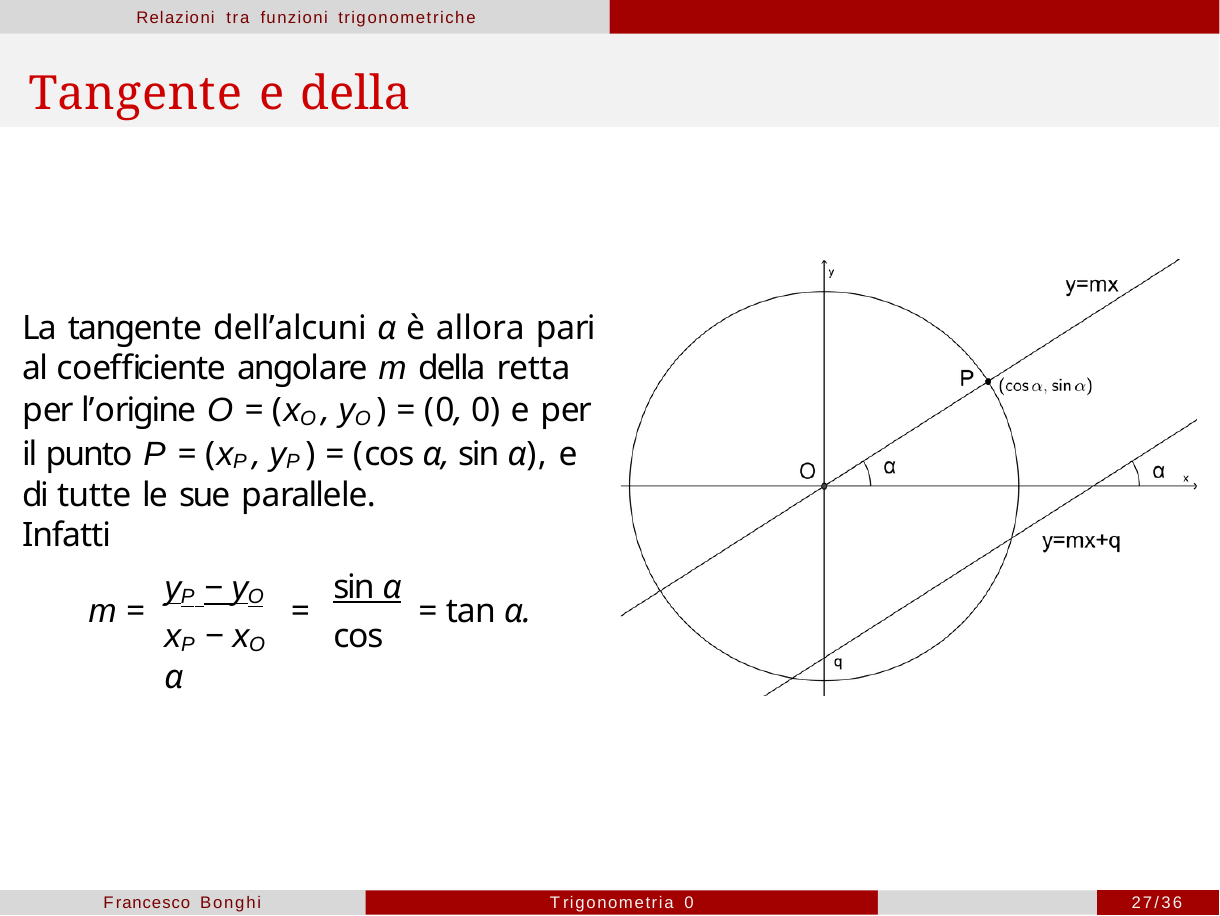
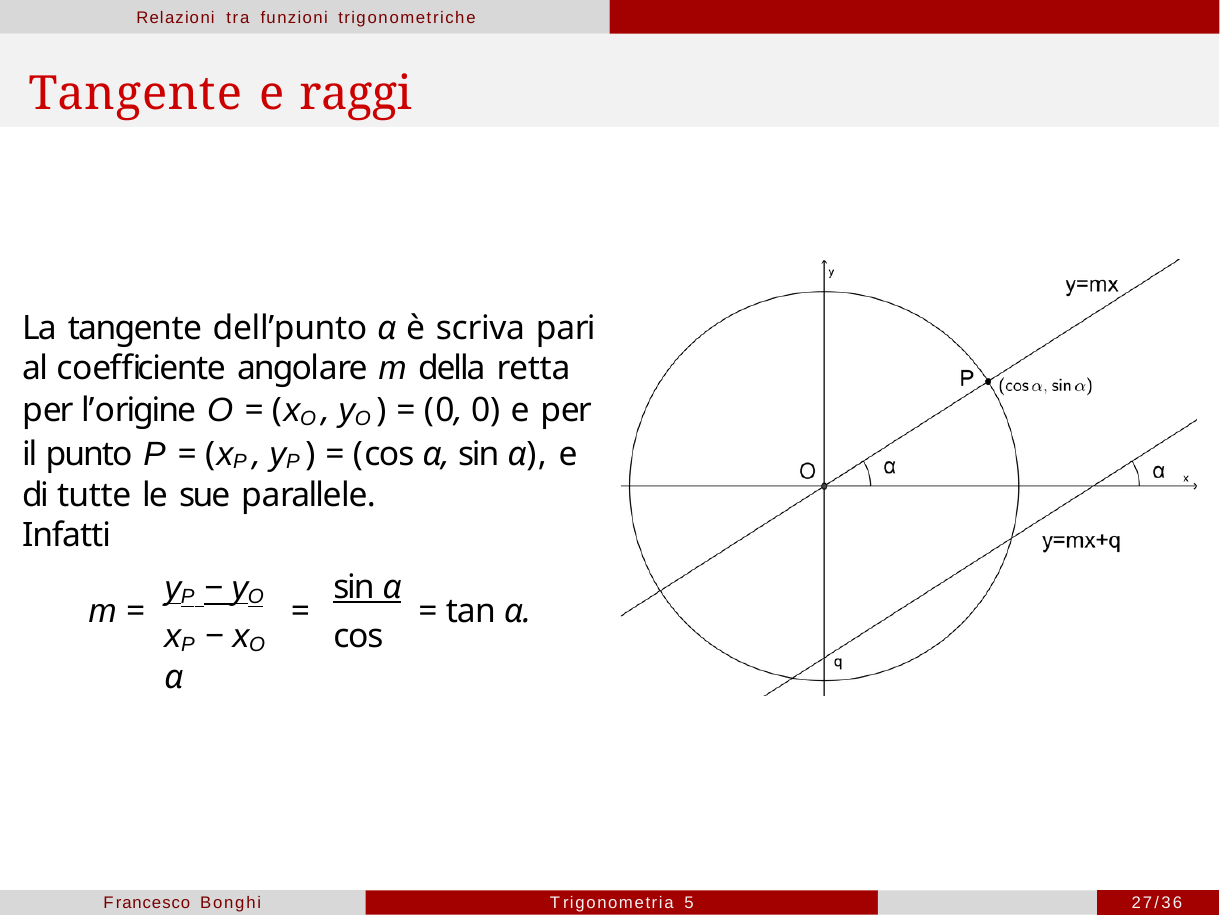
e della: della -> raggi
dell’alcuni: dell’alcuni -> dell’punto
allora: allora -> scriva
Trigonometria 0: 0 -> 5
